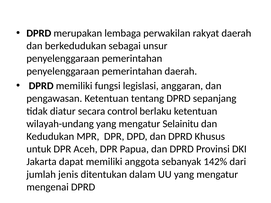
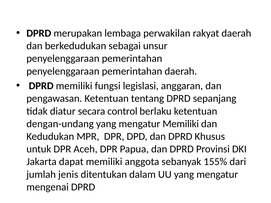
wilayah-undang: wilayah-undang -> dengan-undang
mengatur Selainitu: Selainitu -> Memiliki
142%: 142% -> 155%
